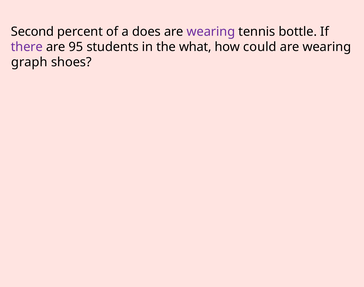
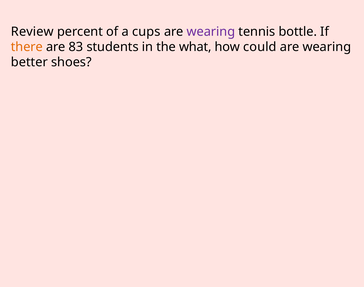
Second: Second -> Review
does: does -> cups
there colour: purple -> orange
95: 95 -> 83
graph: graph -> better
